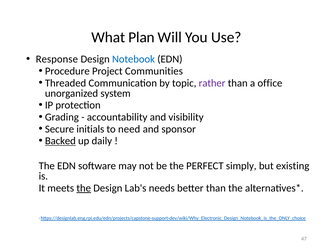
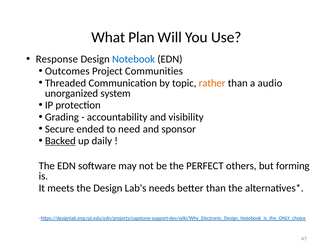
Procedure: Procedure -> Outcomes
rather colour: purple -> orange
office: office -> audio
initials: initials -> ended
simply: simply -> others
existing: existing -> forming
the at (84, 188) underline: present -> none
